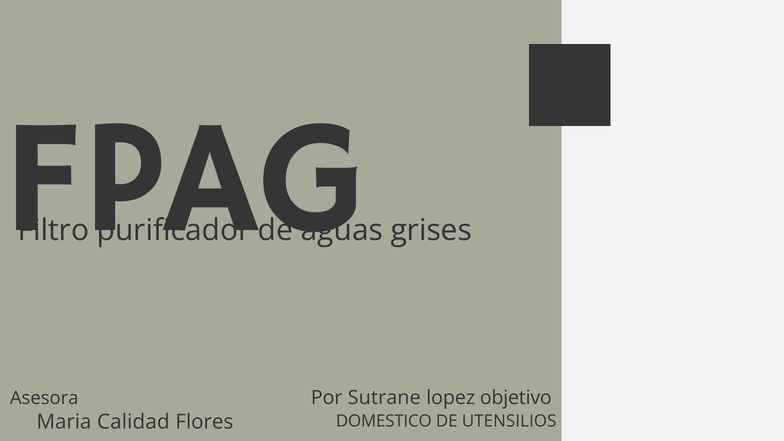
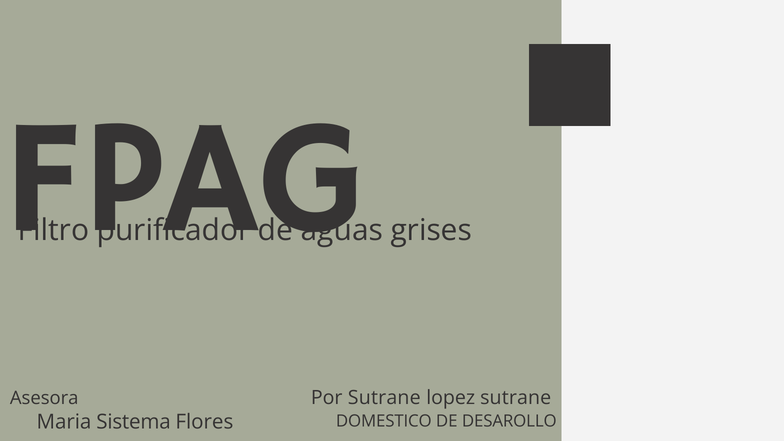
lopez objetivo: objetivo -> sutrane
Calidad: Calidad -> Sistema
UTENSILIOS: UTENSILIOS -> DESAROLLO
